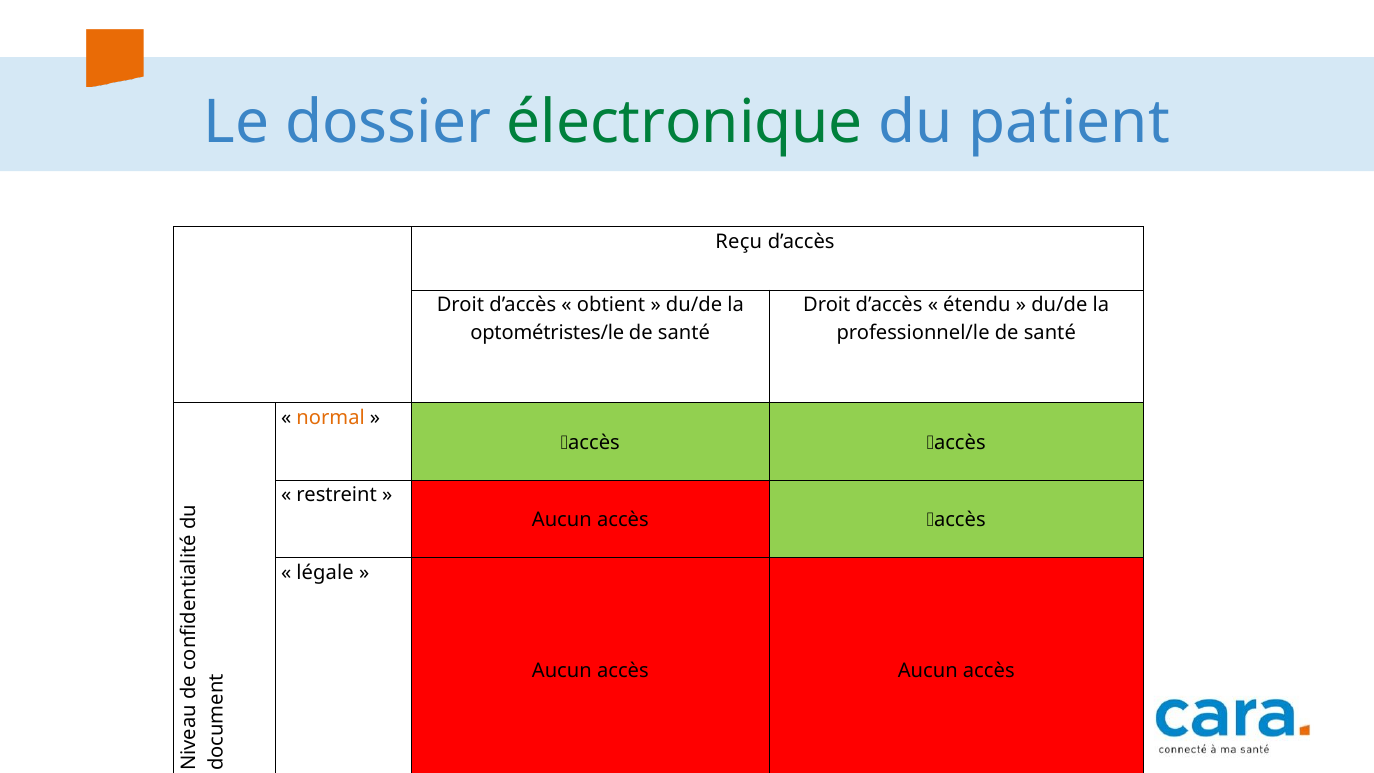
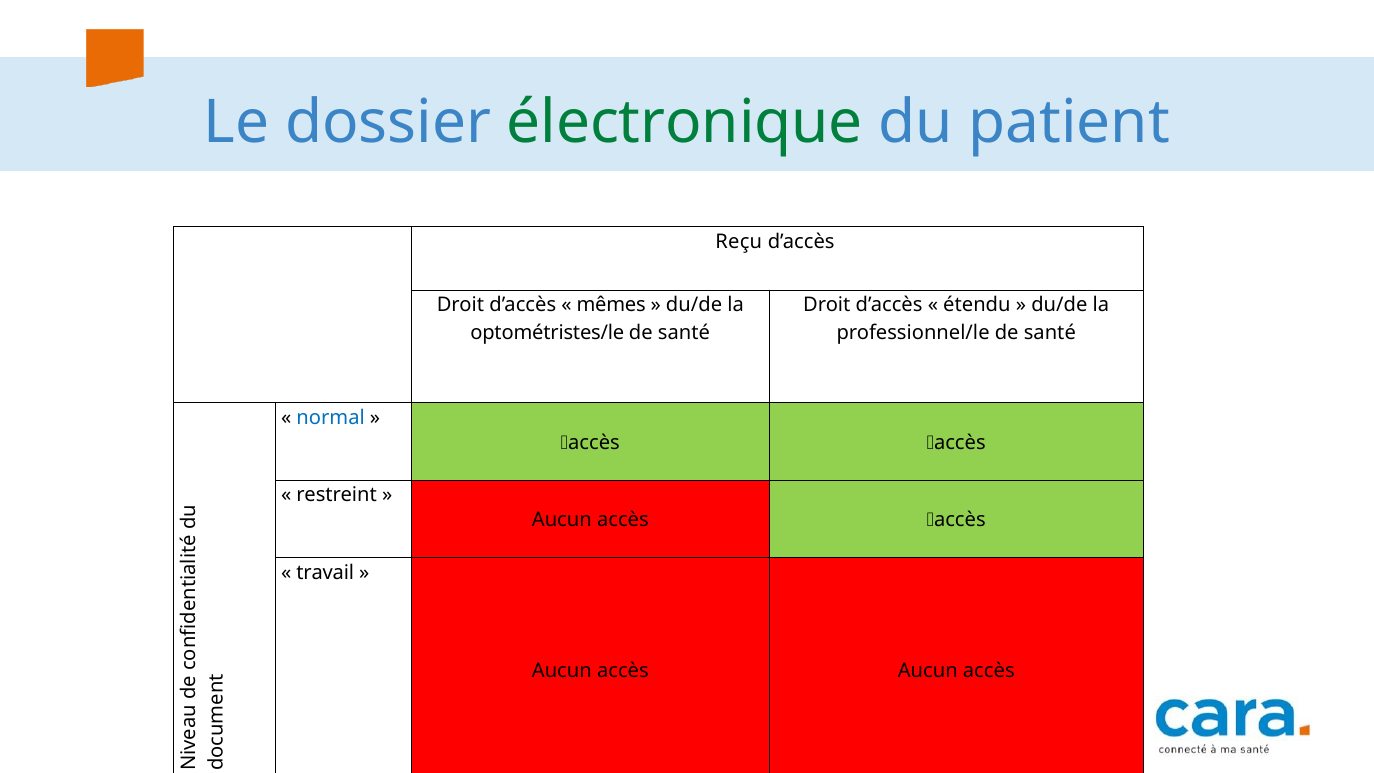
obtient: obtient -> mêmes
normal colour: orange -> blue
légale: légale -> travail
